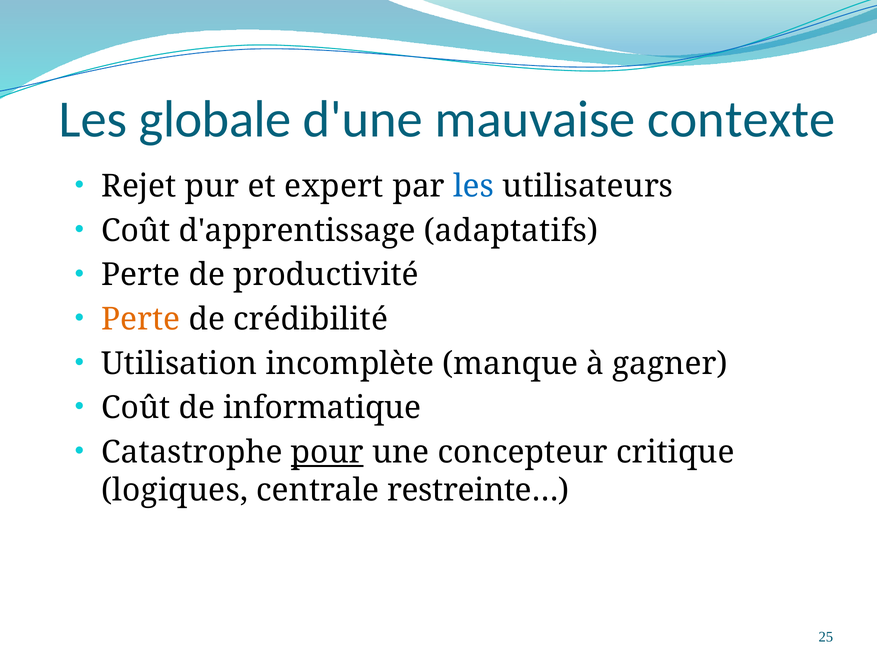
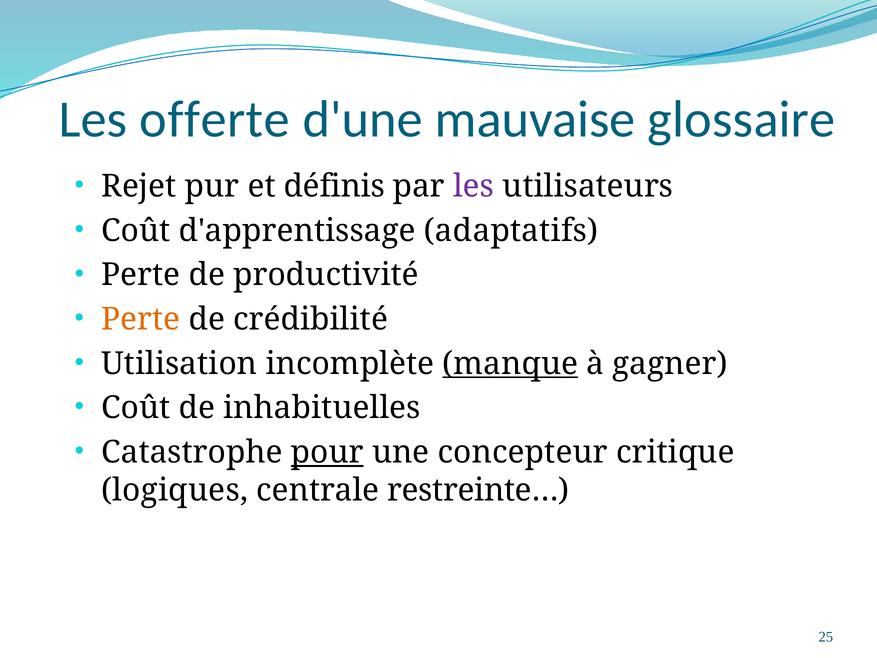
globale: globale -> offerte
contexte: contexte -> glossaire
expert: expert -> définis
les at (474, 186) colour: blue -> purple
manque underline: none -> present
informatique: informatique -> inhabituelles
